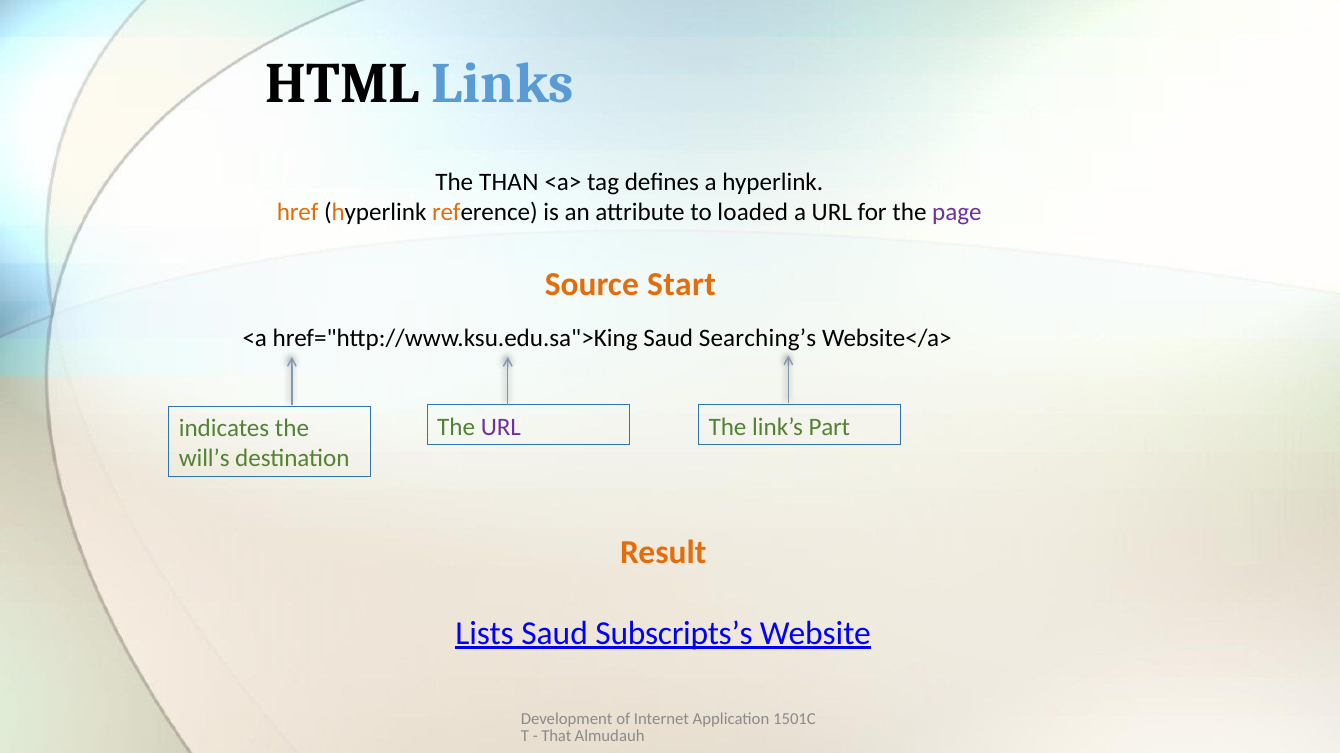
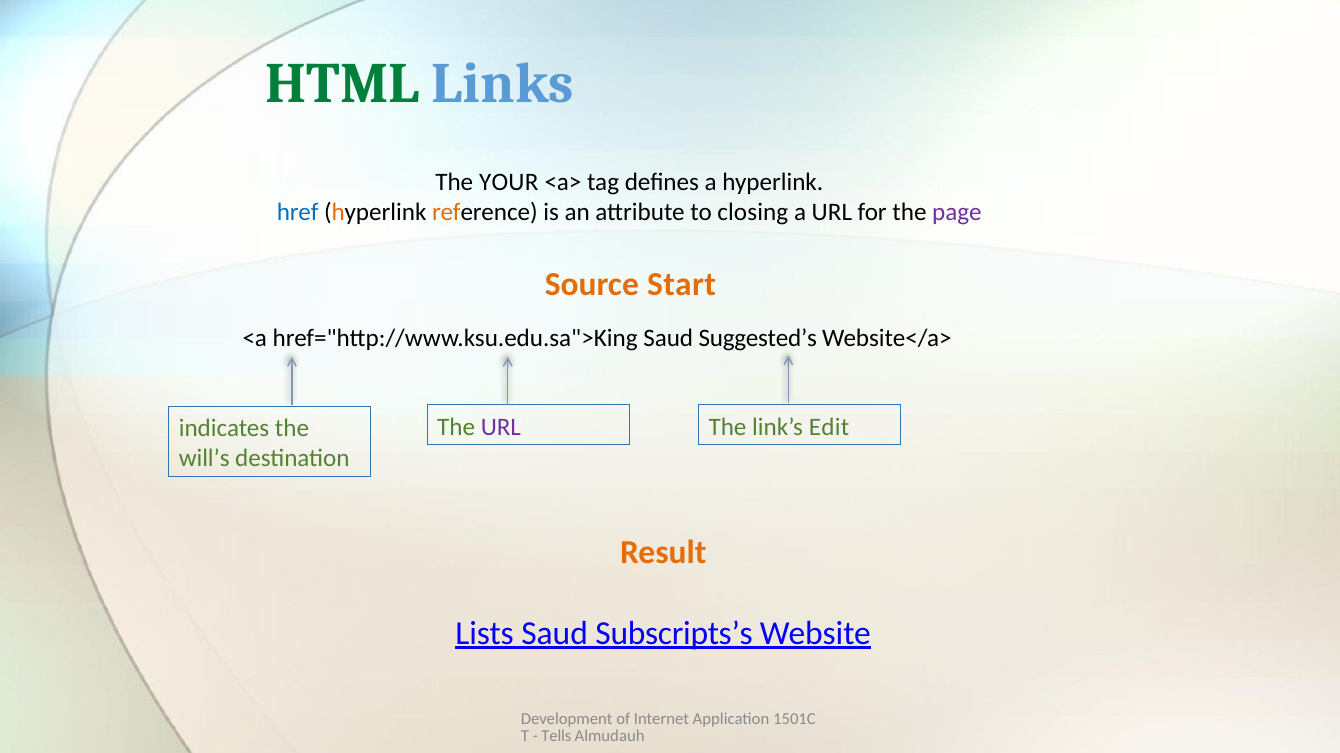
HTML colour: black -> green
THAN: THAN -> YOUR
href colour: orange -> blue
loaded: loaded -> closing
Searching’s: Searching’s -> Suggested’s
Part: Part -> Edit
That: That -> Tells
